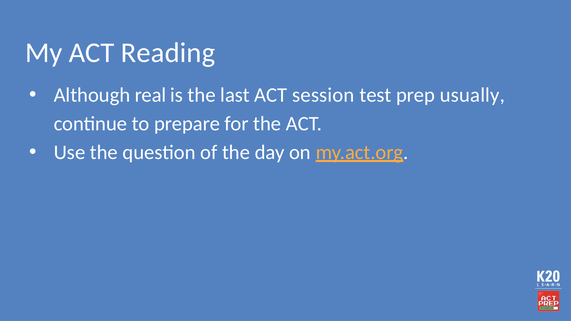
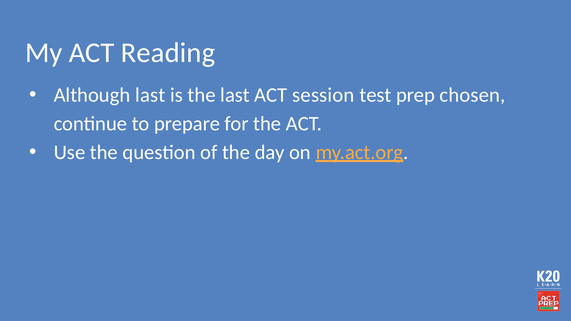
Although real: real -> last
usually: usually -> chosen
